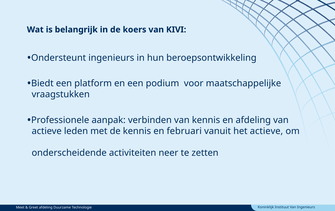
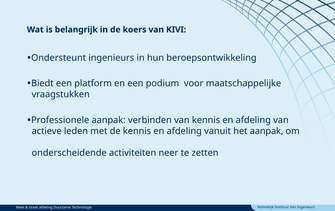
de kennis en februari: februari -> afdeling
het actieve: actieve -> aanpak
